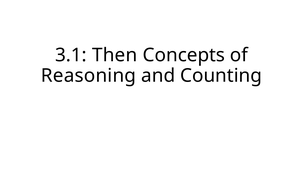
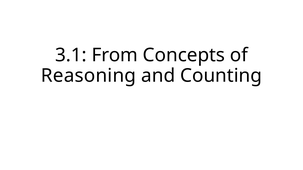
Then: Then -> From
